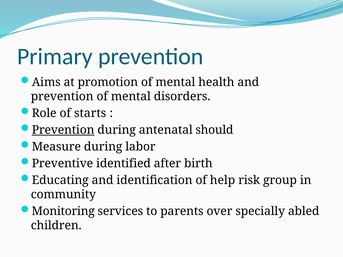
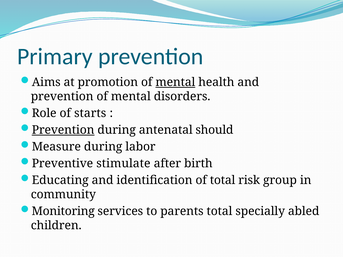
mental at (175, 82) underline: none -> present
identified: identified -> stimulate
of help: help -> total
parents over: over -> total
